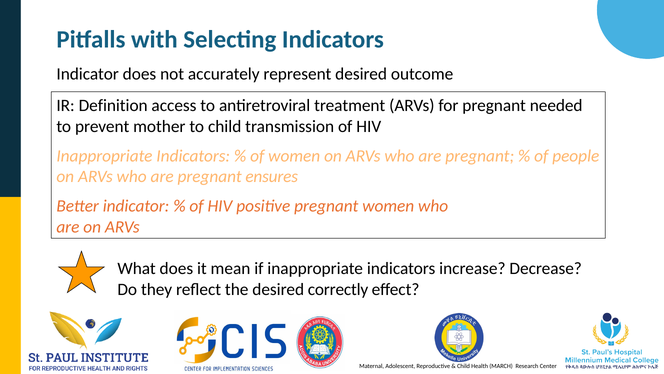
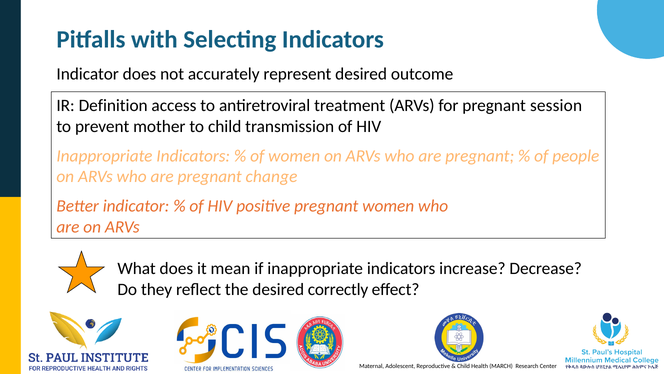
needed: needed -> session
ensures: ensures -> change
